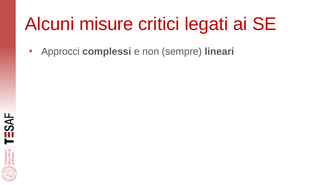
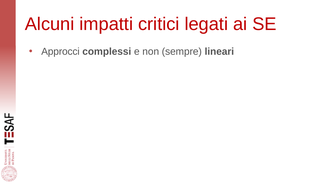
misure: misure -> impatti
